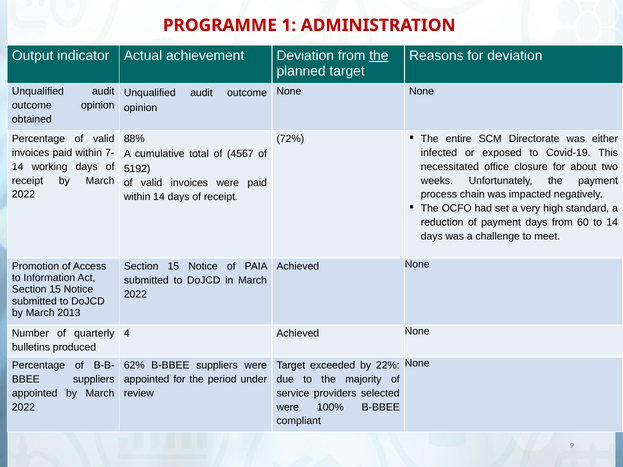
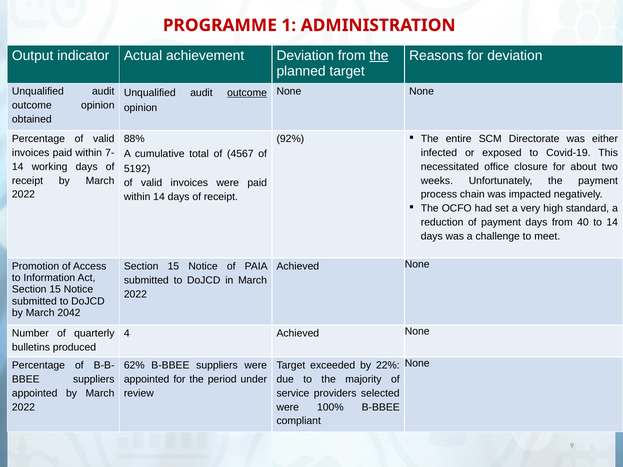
outcome at (247, 93) underline: none -> present
72%: 72% -> 92%
60: 60 -> 40
2013: 2013 -> 2042
